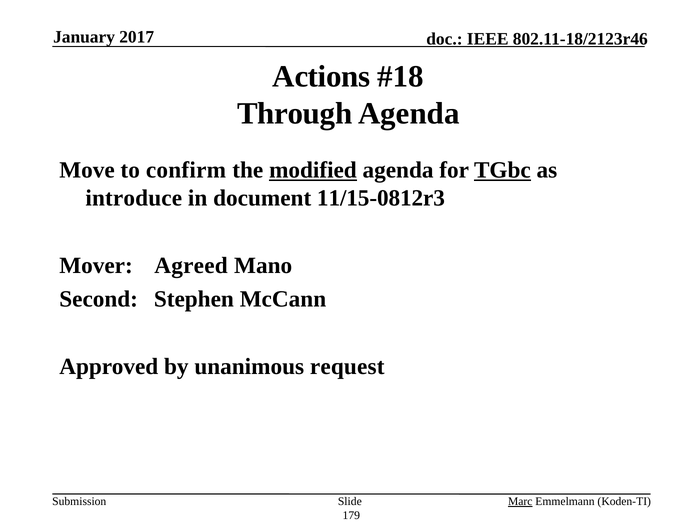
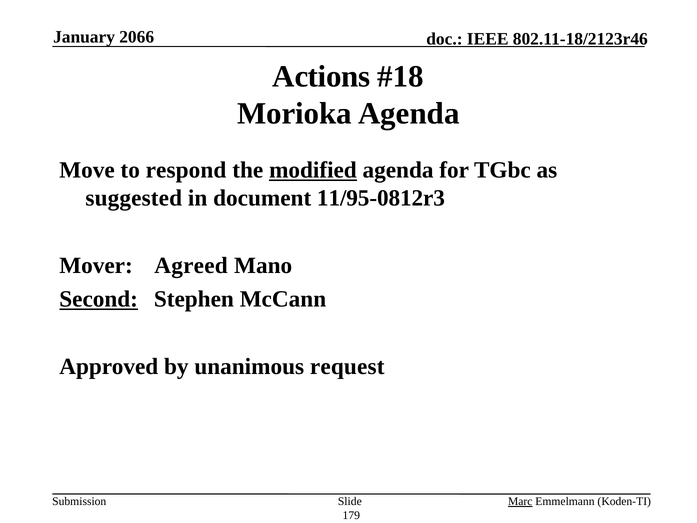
2017: 2017 -> 2066
Through: Through -> Morioka
confirm: confirm -> respond
TGbc underline: present -> none
introduce: introduce -> suggested
11/15-0812r3: 11/15-0812r3 -> 11/95-0812r3
Second underline: none -> present
